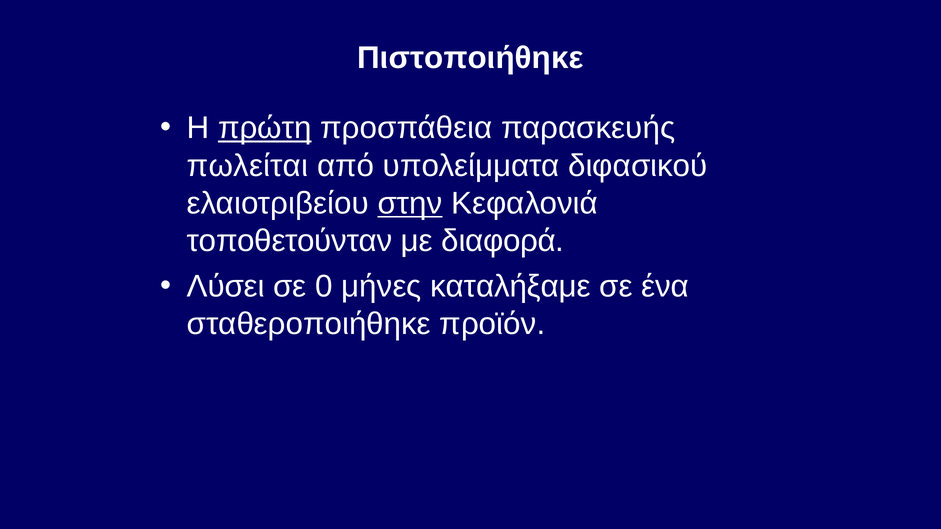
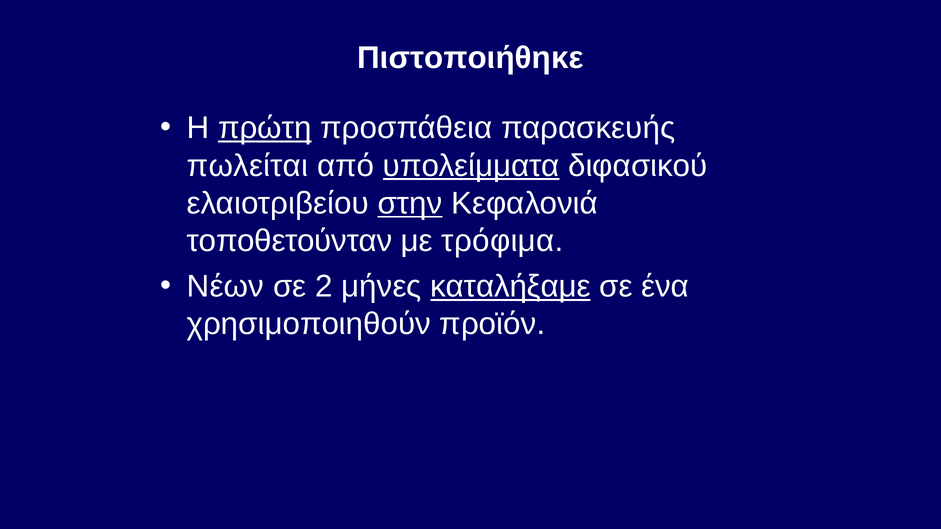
υπολείμματα underline: none -> present
διαφορά: διαφορά -> τρόφιμα
Λύσει: Λύσει -> Νέων
0: 0 -> 2
καταλήξαμε underline: none -> present
σταθεροποιήθηκε: σταθεροποιήθηκε -> χρησιμοποιηθούν
